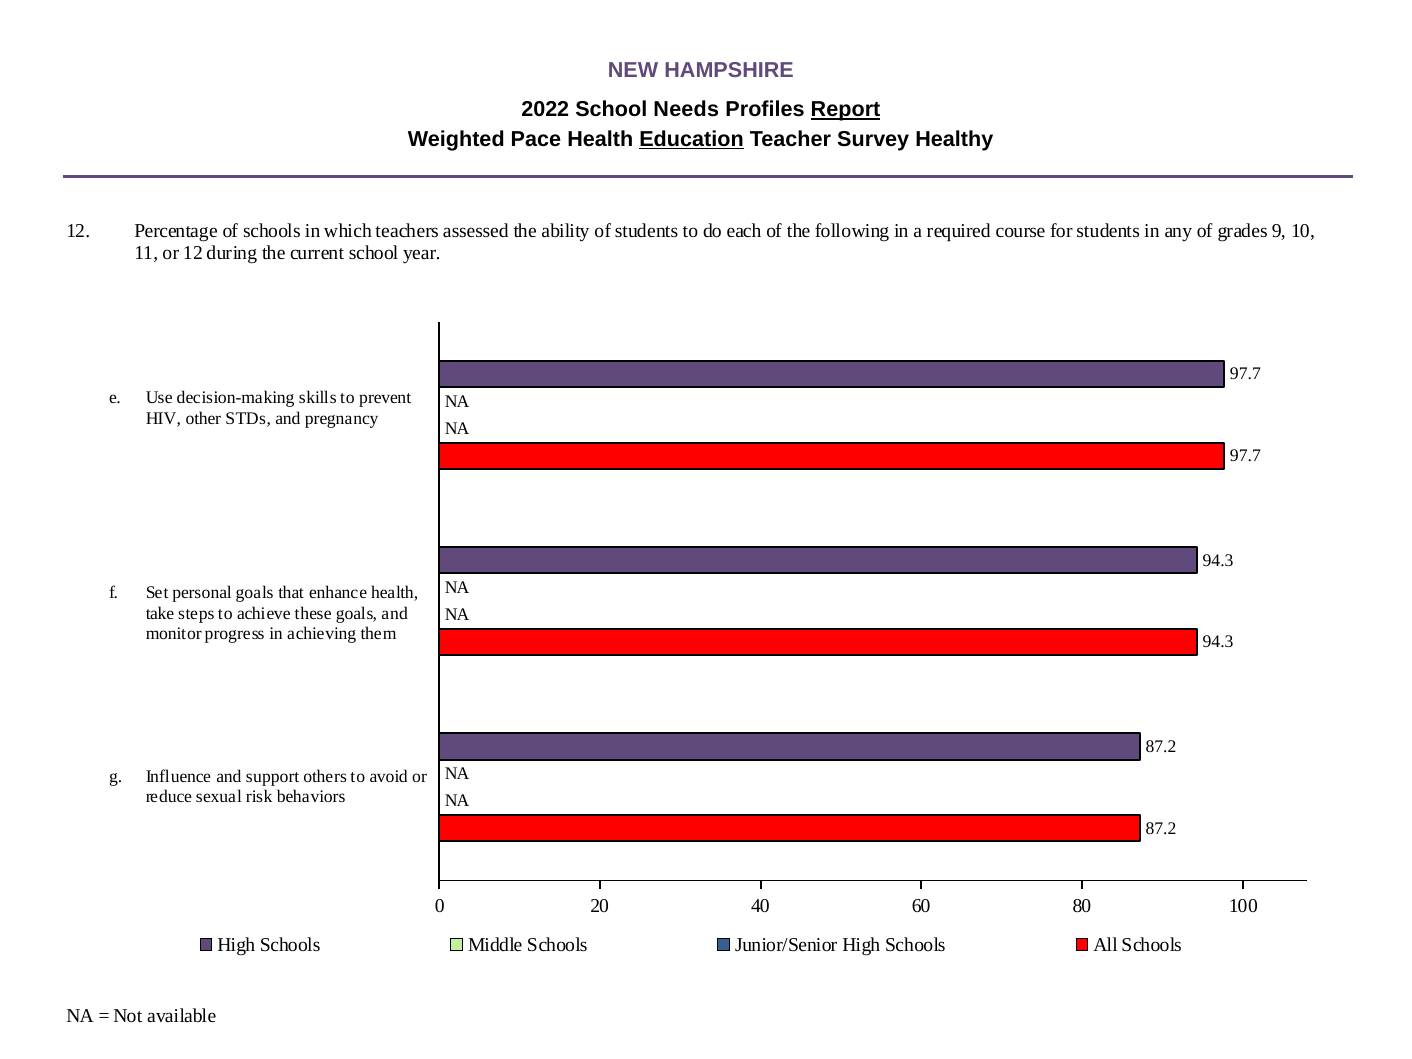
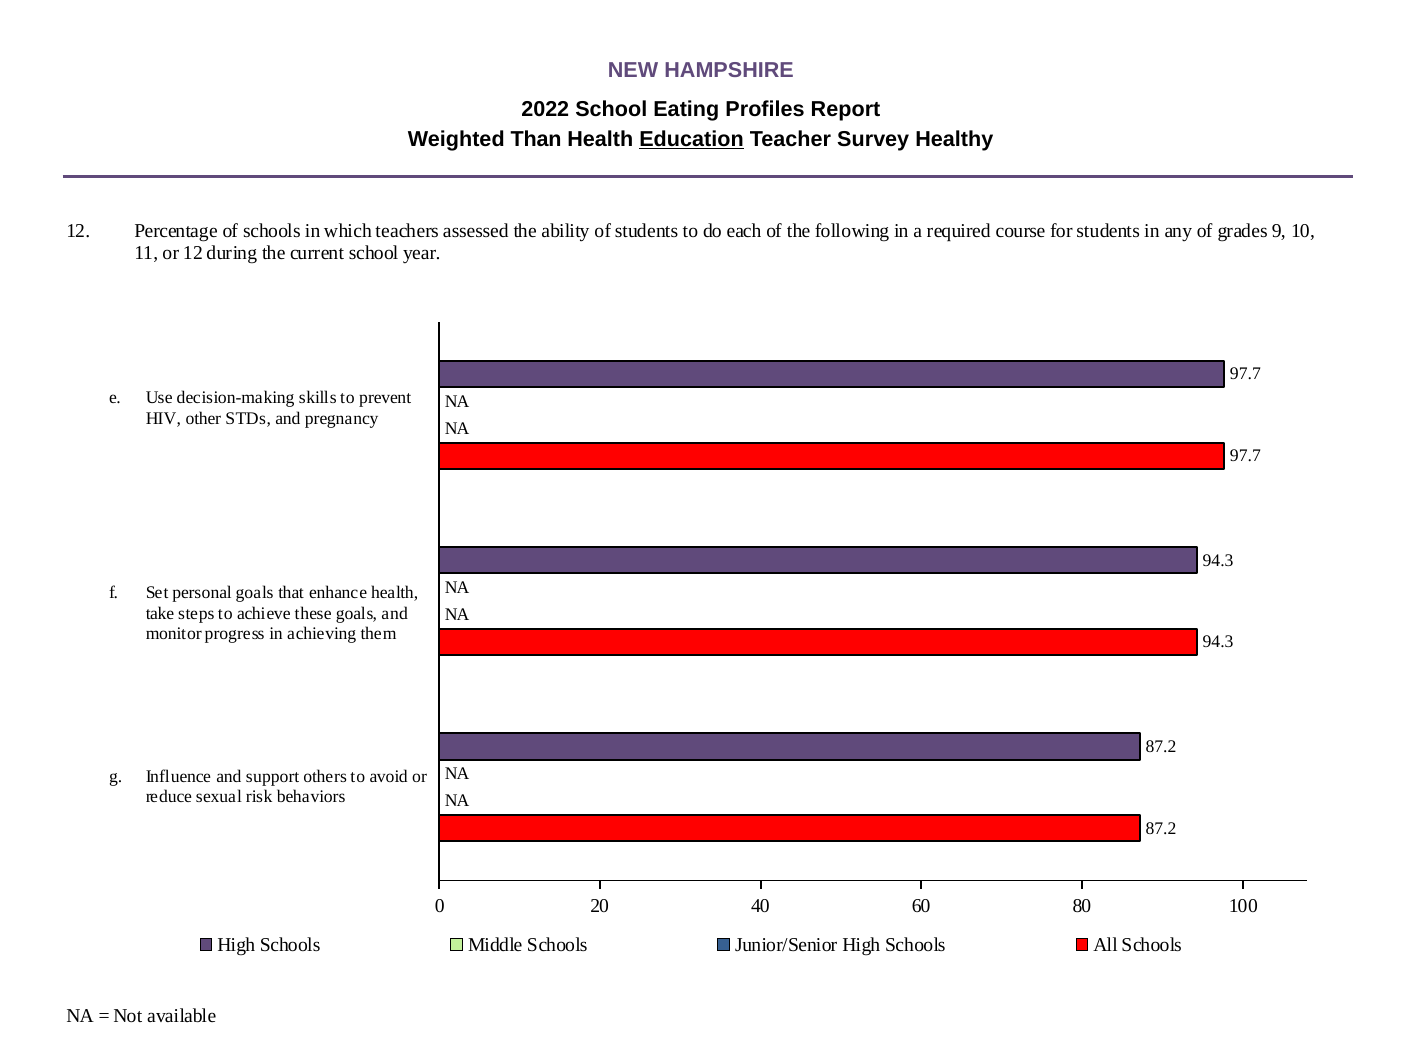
Needs: Needs -> Eating
Report underline: present -> none
Pace: Pace -> Than
